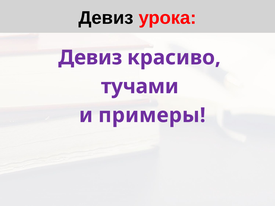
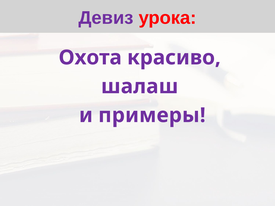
Девиз at (106, 18) colour: black -> purple
Девиз at (90, 58): Девиз -> Охота
тучами: тучами -> шалаш
